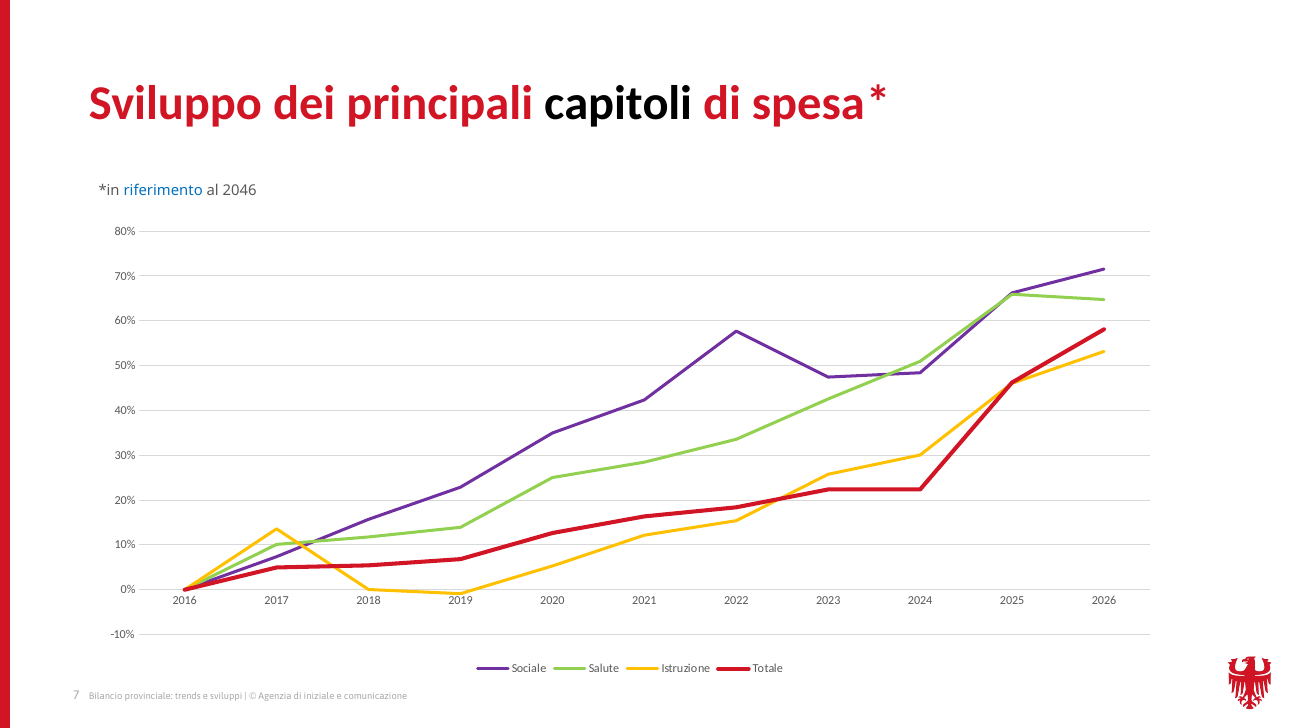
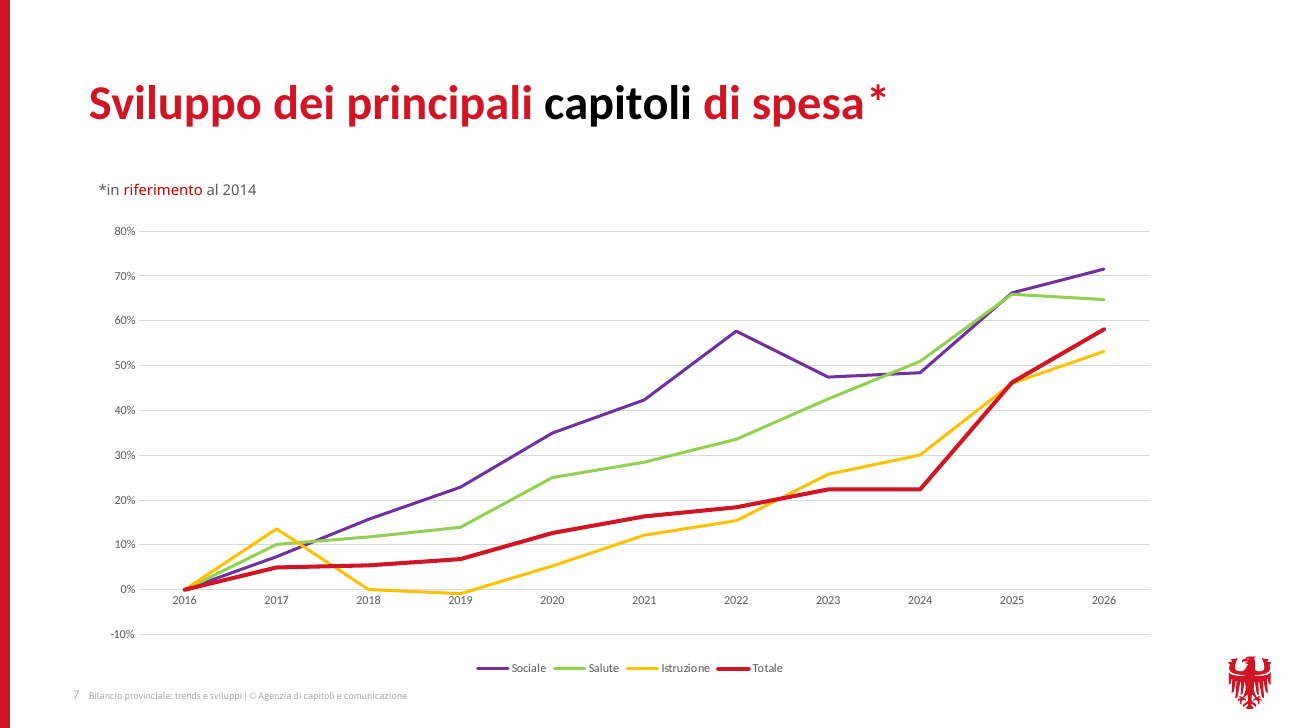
riferimento colour: blue -> red
2046: 2046 -> 2014
di iniziale: iniziale -> capitoli
